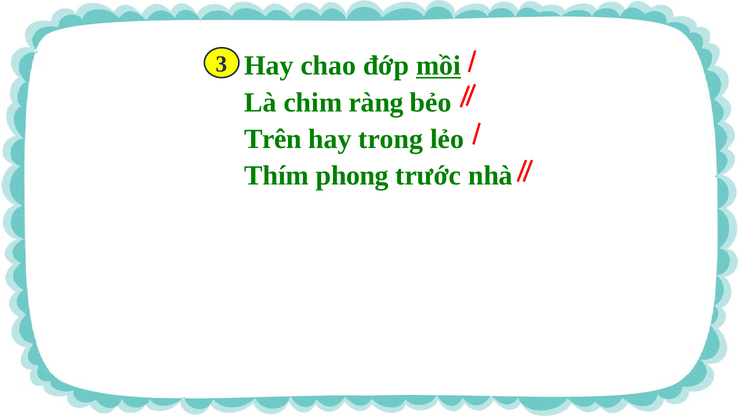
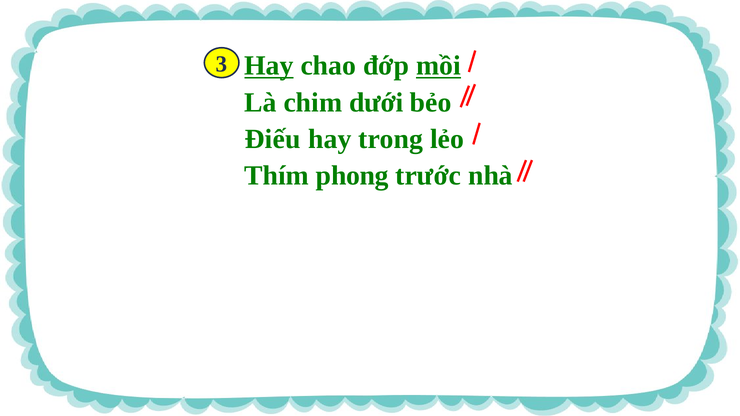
Hay at (269, 66) underline: none -> present
ràng: ràng -> dưới
Trên: Trên -> Điếu
